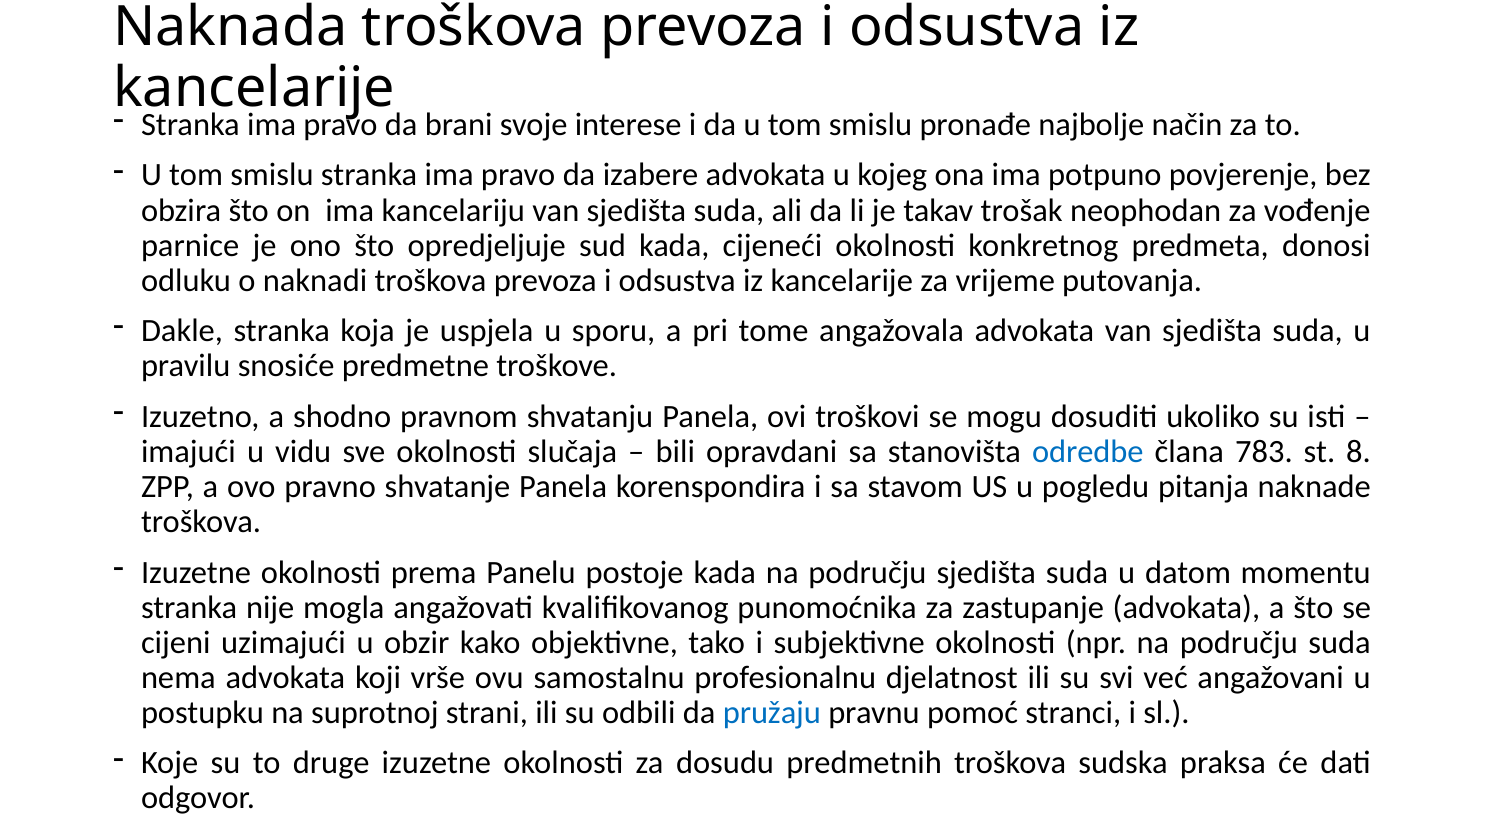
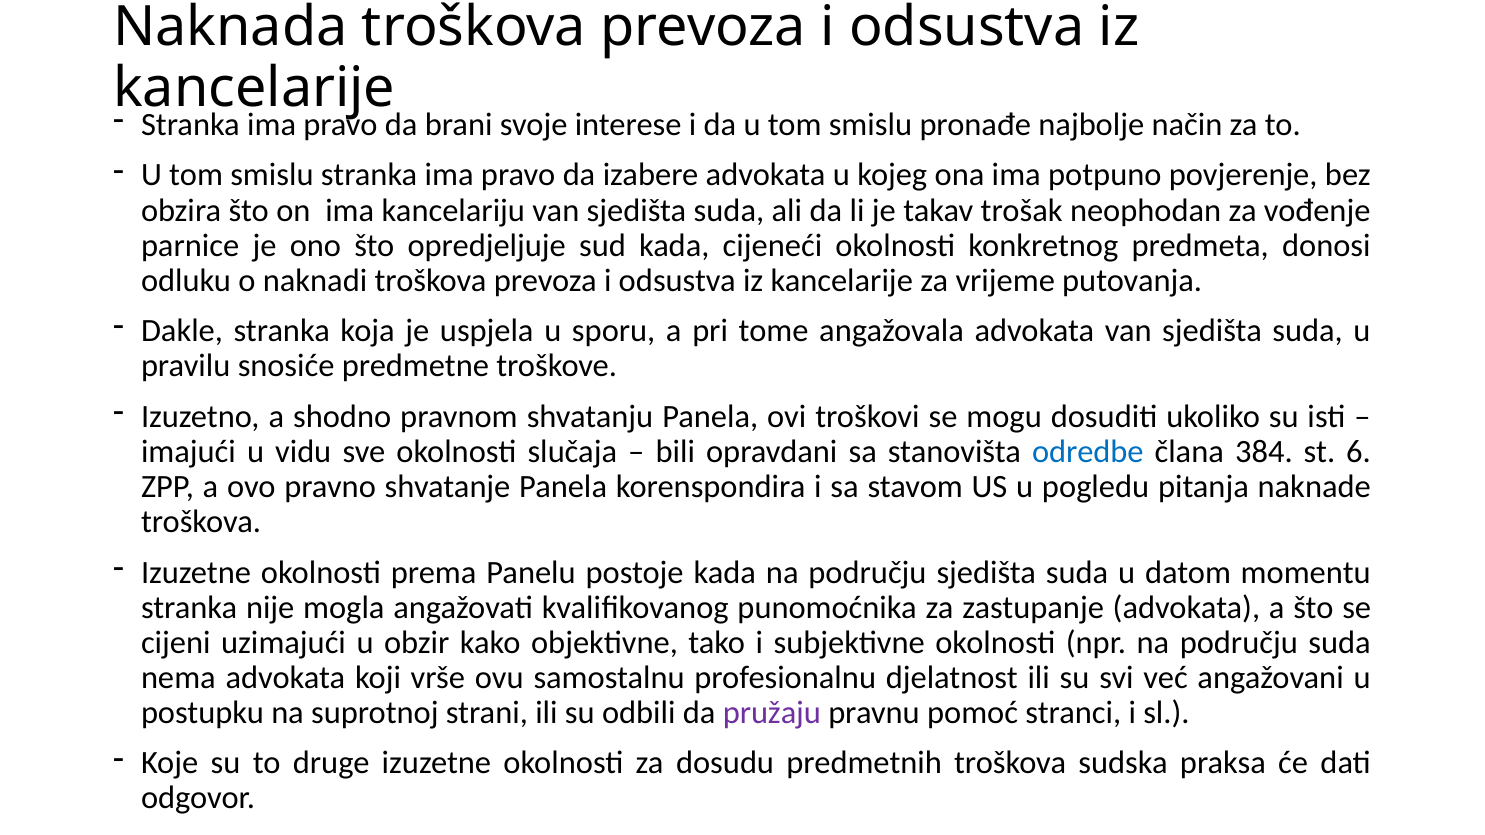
783: 783 -> 384
8: 8 -> 6
pružaju colour: blue -> purple
